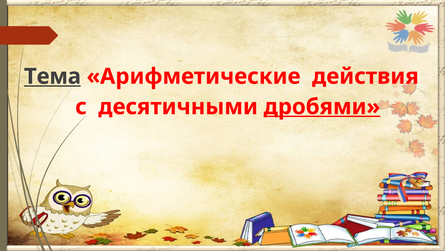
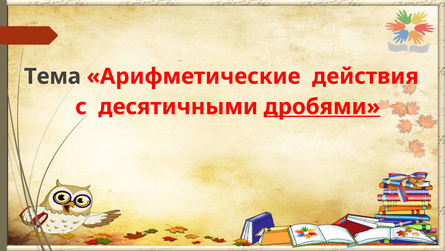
Тема underline: present -> none
